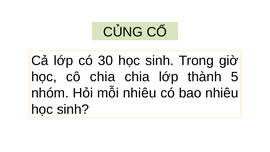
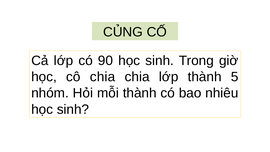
30: 30 -> 90
mỗi nhiêu: nhiêu -> thành
